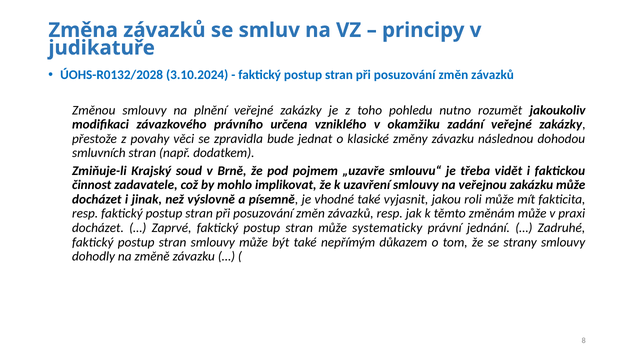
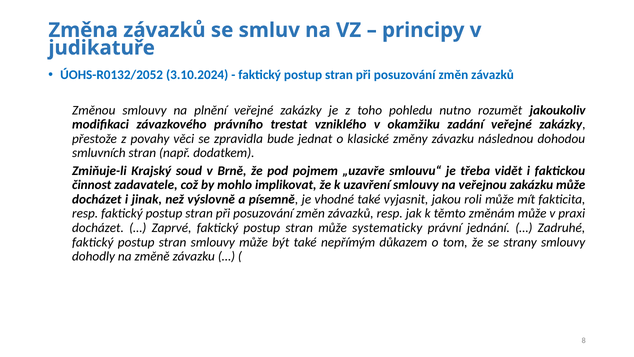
ÚOHS-R0132/2028: ÚOHS-R0132/2028 -> ÚOHS-R0132/2052
určena: určena -> trestat
